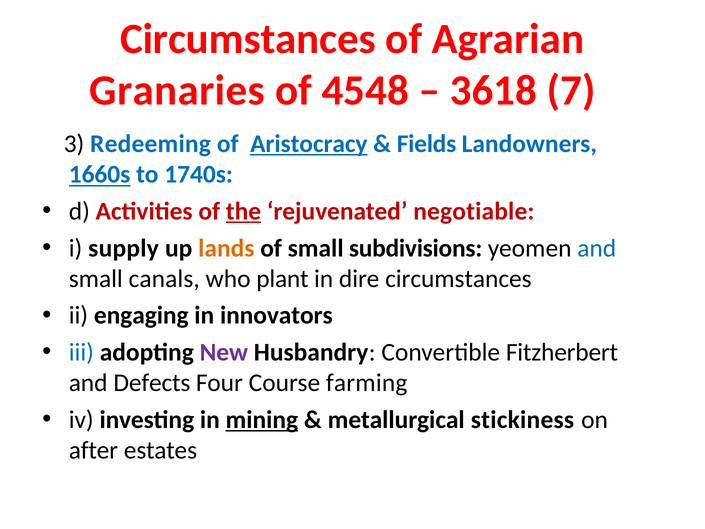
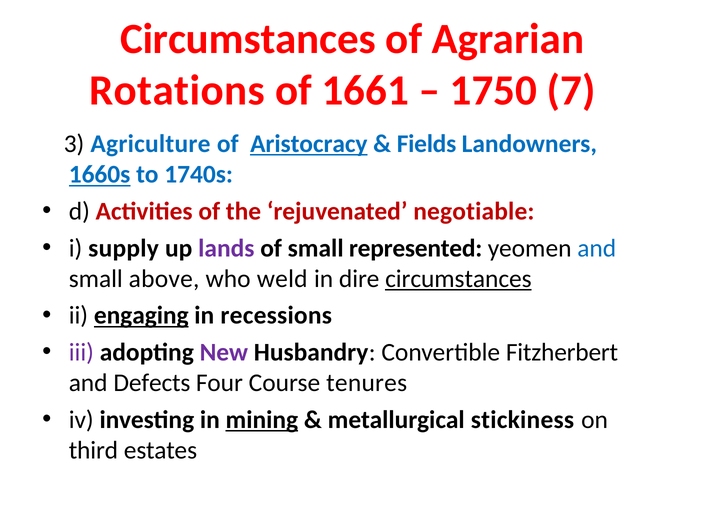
Granaries: Granaries -> Rotations
4548: 4548 -> 1661
3618: 3618 -> 1750
Redeeming: Redeeming -> Agriculture
the underline: present -> none
lands colour: orange -> purple
subdivisions: subdivisions -> represented
canals: canals -> above
plant: plant -> weld
circumstances at (458, 279) underline: none -> present
engaging underline: none -> present
innovators: innovators -> recessions
iii colour: blue -> purple
farming: farming -> tenures
after: after -> third
